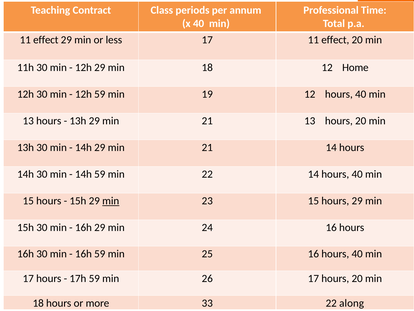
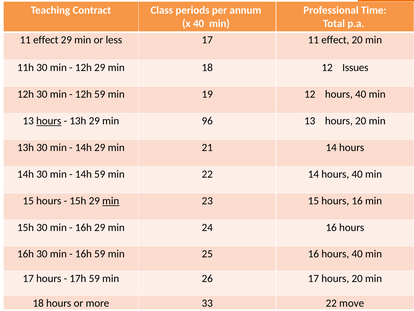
Home: Home -> Issues
hours at (49, 121) underline: none -> present
13h 29 min 21: 21 -> 96
hours 29: 29 -> 16
along: along -> move
